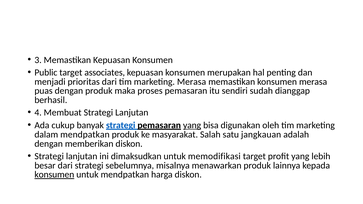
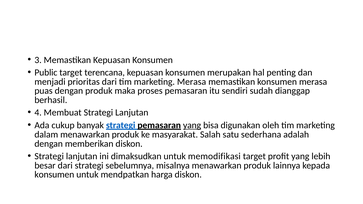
associates: associates -> terencana
dalam mendpatkan: mendpatkan -> menawarkan
jangkauan: jangkauan -> sederhana
konsumen at (54, 175) underline: present -> none
